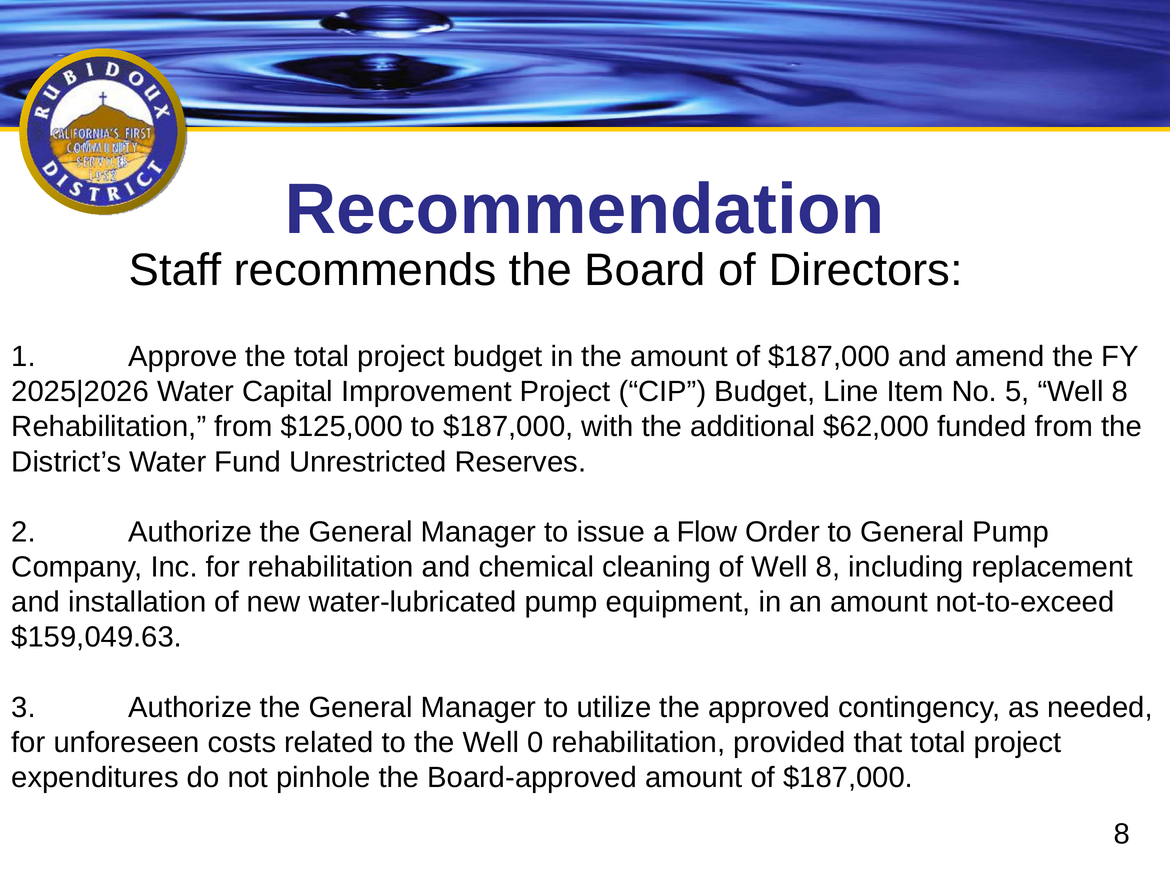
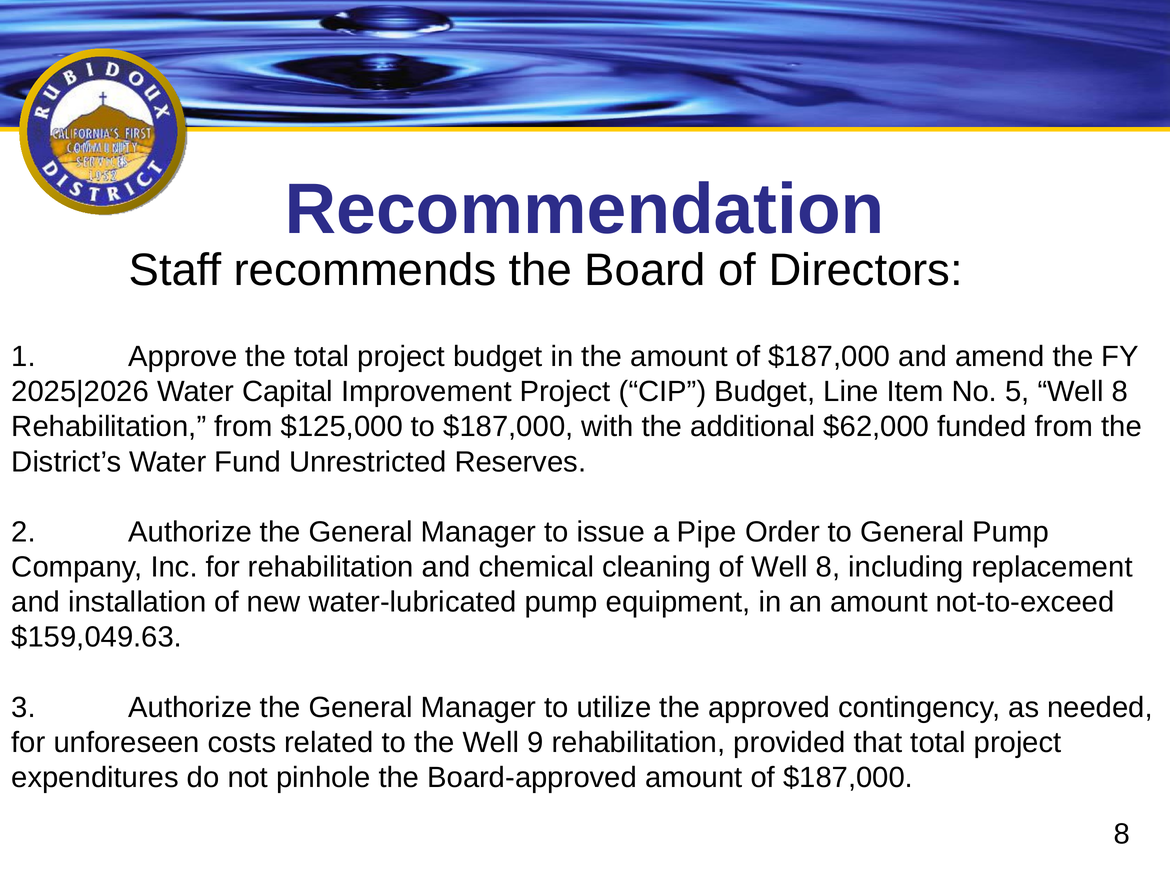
Flow: Flow -> Pipe
0: 0 -> 9
